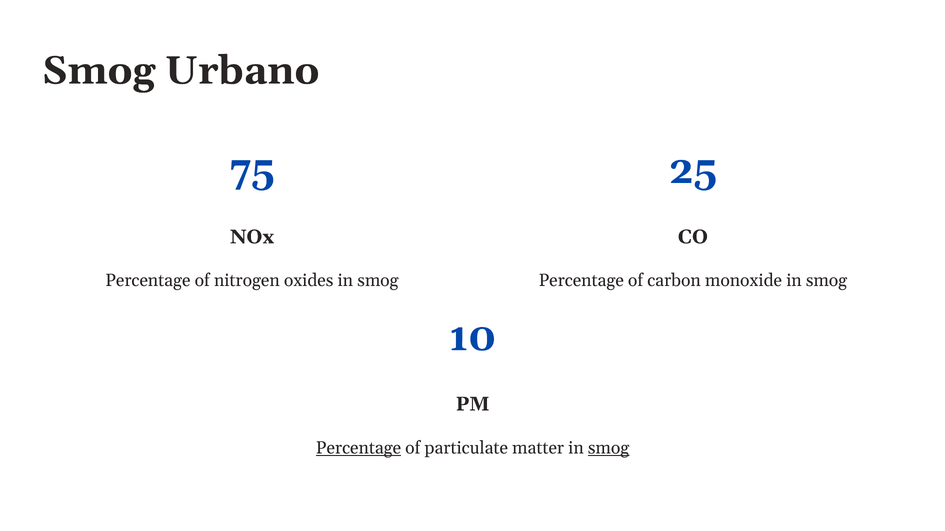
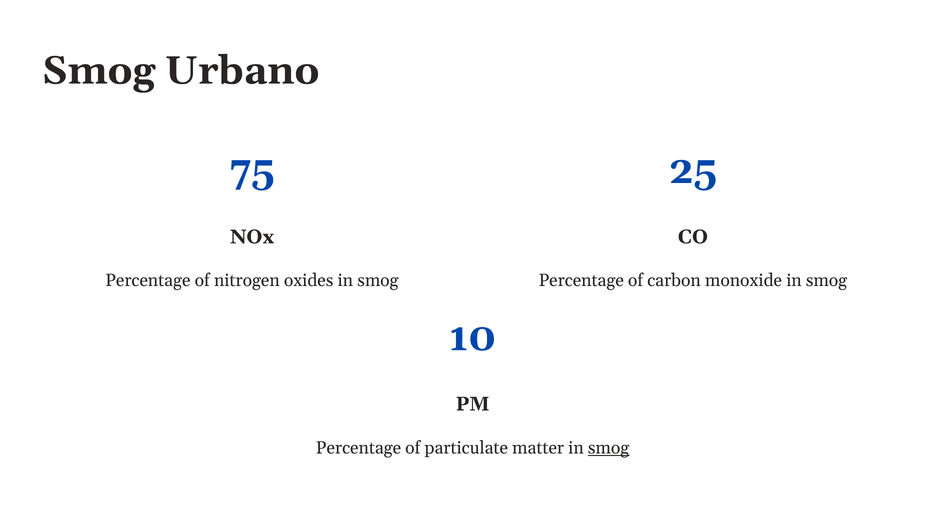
Percentage at (359, 448) underline: present -> none
